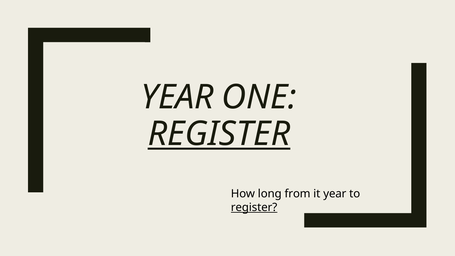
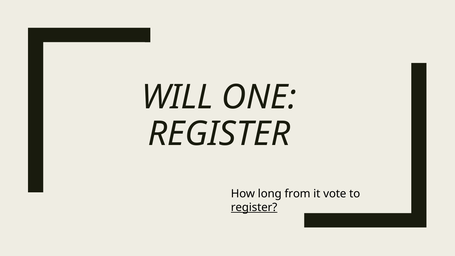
YEAR at (177, 97): YEAR -> WILL
REGISTER at (219, 134) underline: present -> none
it year: year -> vote
